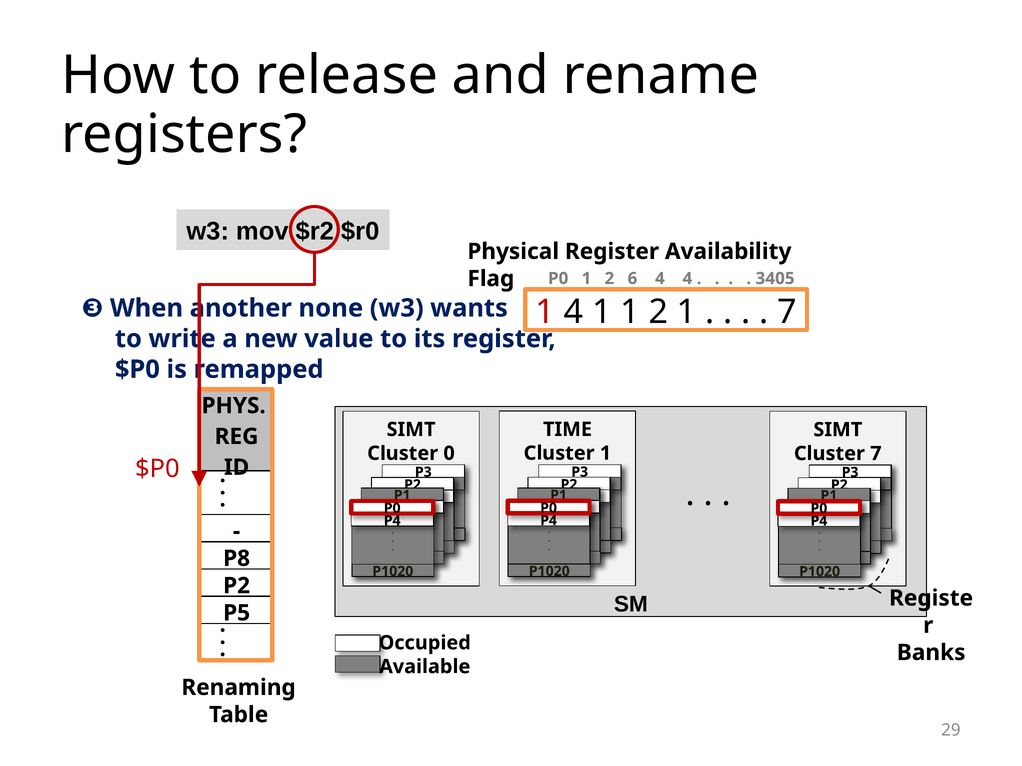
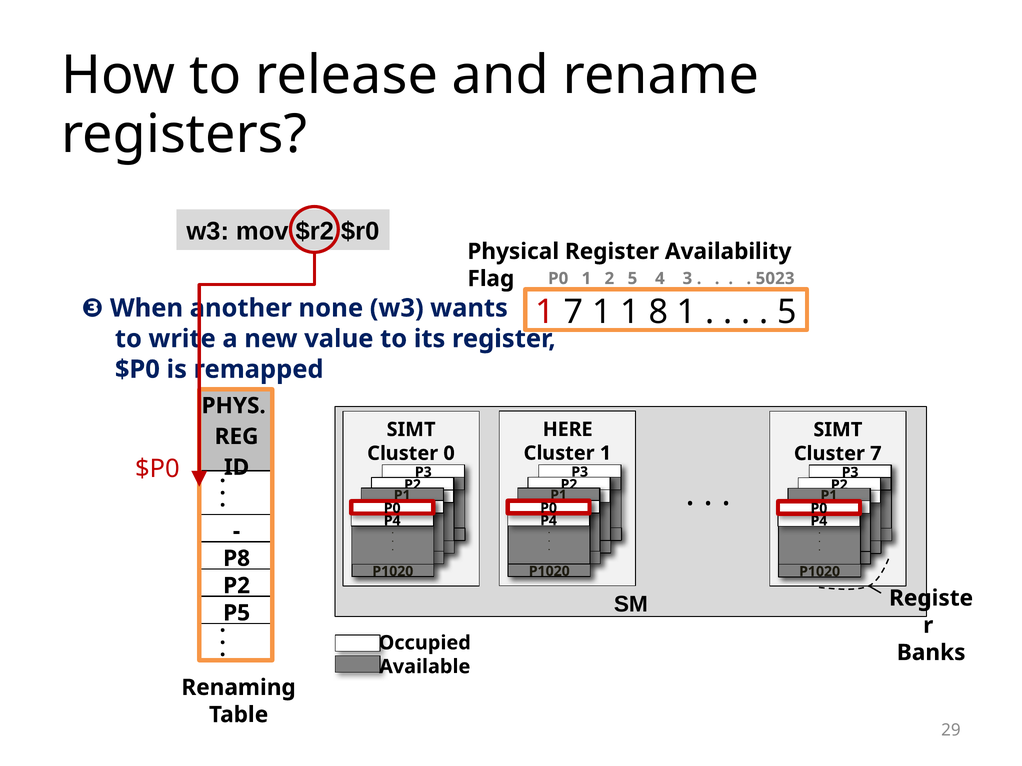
2 6: 6 -> 5
4 4: 4 -> 3
3405: 3405 -> 5023
1 4: 4 -> 7
1 1 2: 2 -> 8
7 at (787, 312): 7 -> 5
TIME: TIME -> HERE
